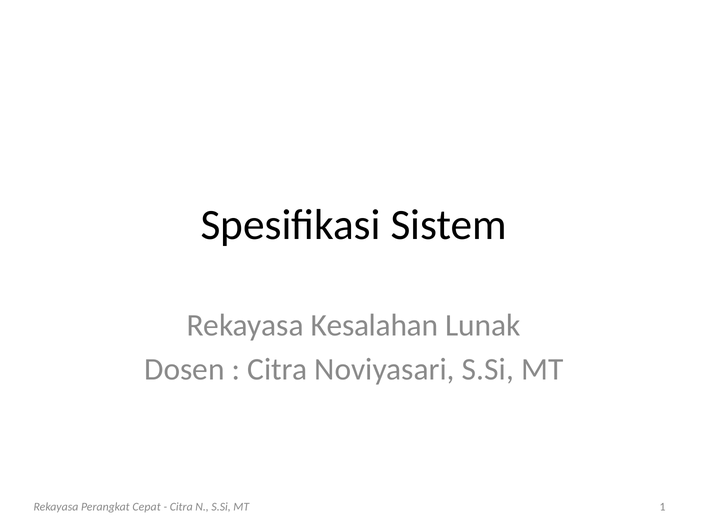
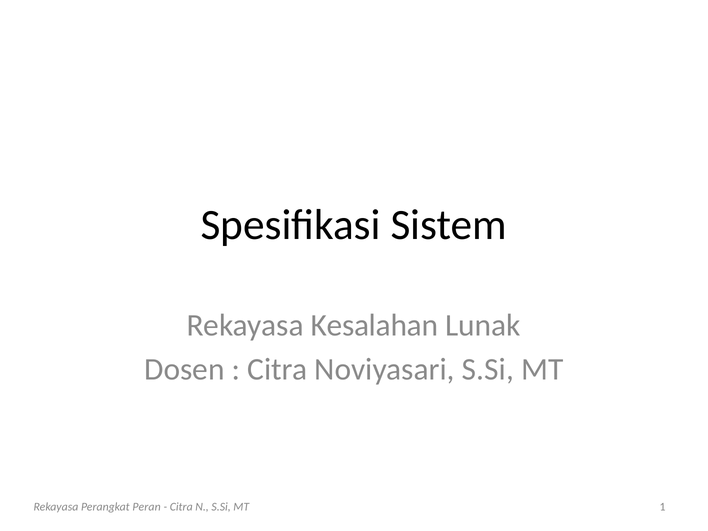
Cepat: Cepat -> Peran
